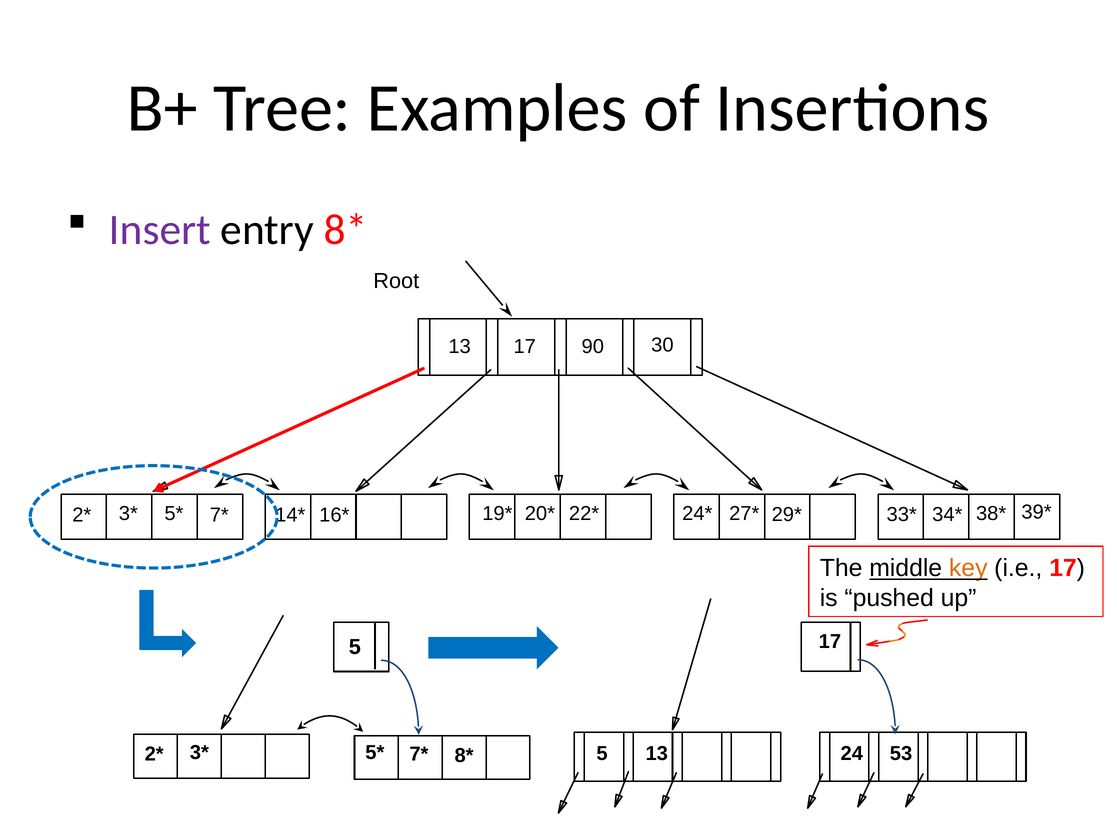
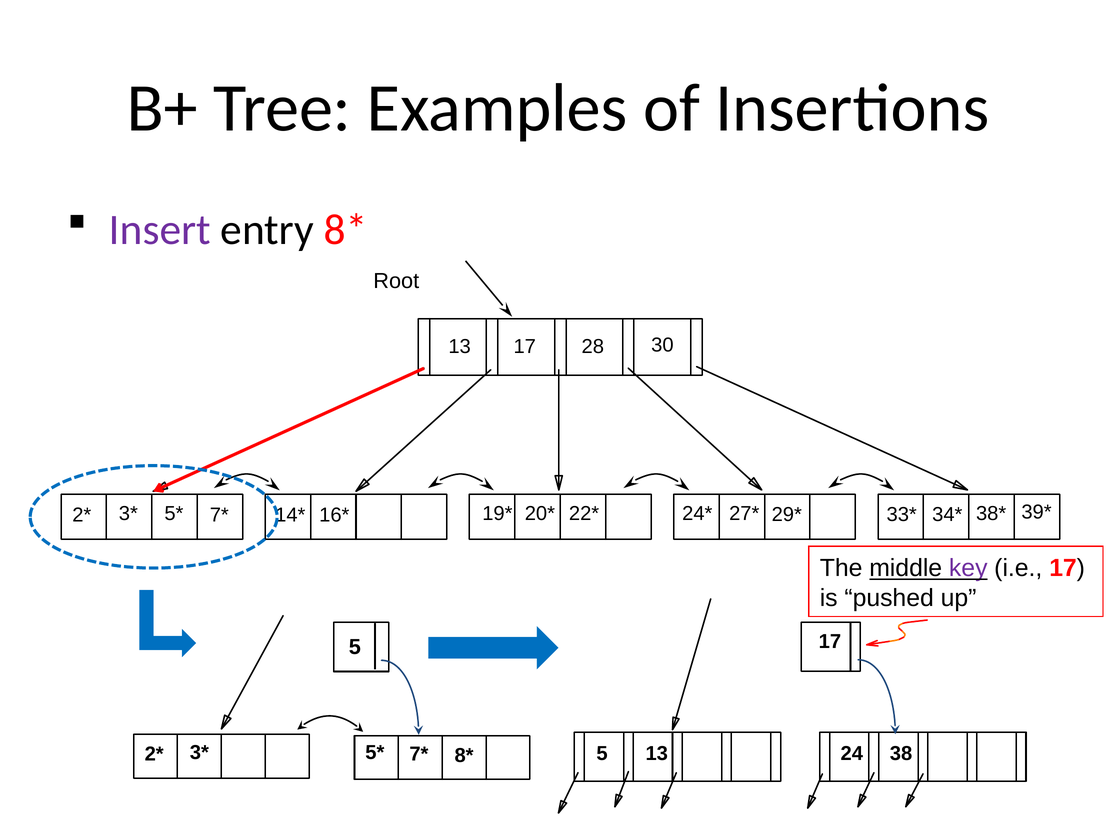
90: 90 -> 28
key colour: orange -> purple
53: 53 -> 38
